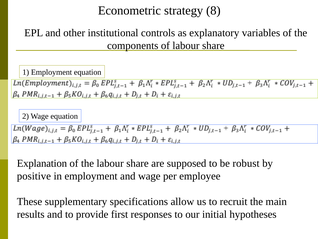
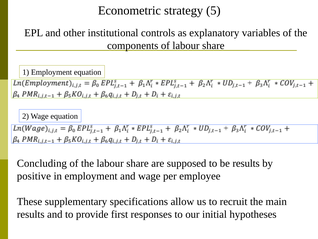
8: 8 -> 5
Explanation: Explanation -> Concluding
be robust: robust -> results
